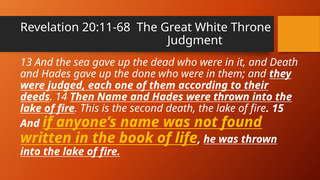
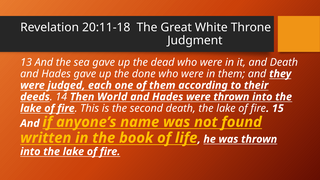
20:11-68: 20:11-68 -> 20:11-18
Then Name: Name -> World
